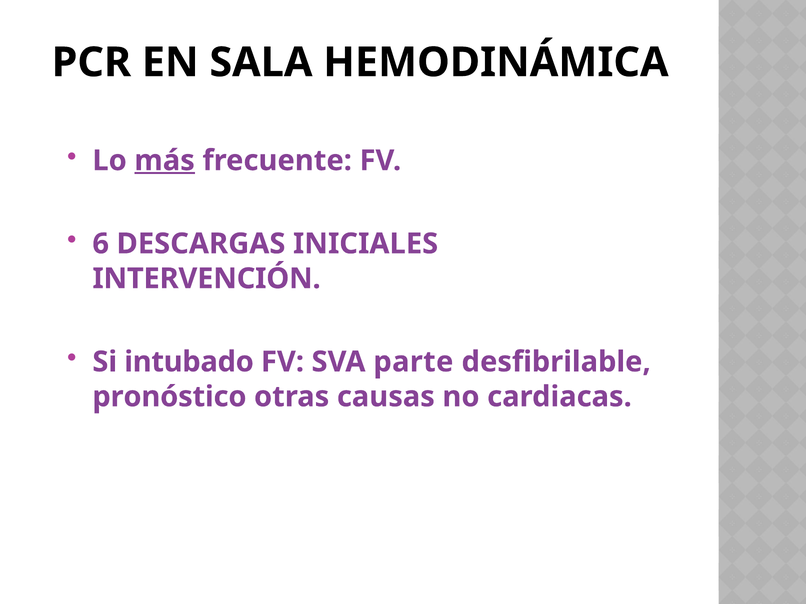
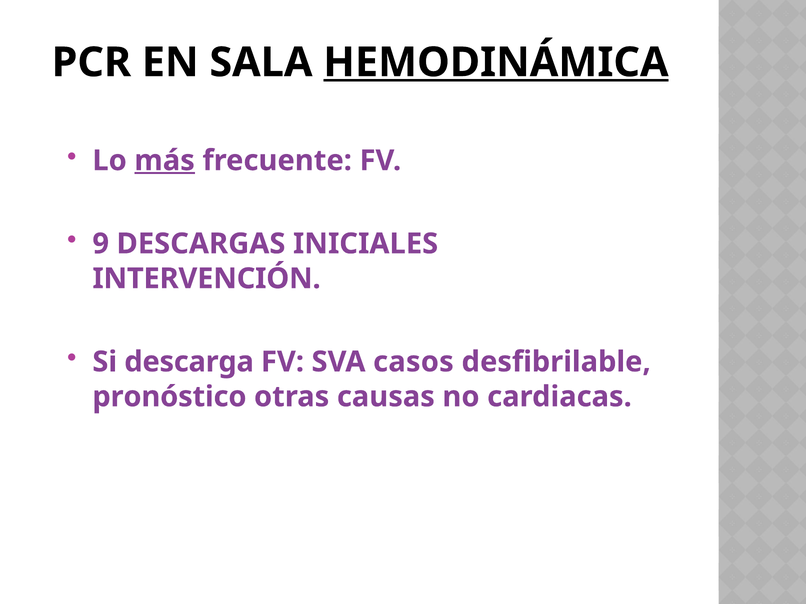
HEMODINÁMICA underline: none -> present
6: 6 -> 9
intubado: intubado -> descarga
parte: parte -> casos
